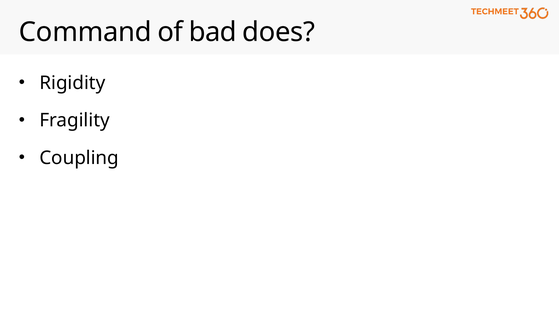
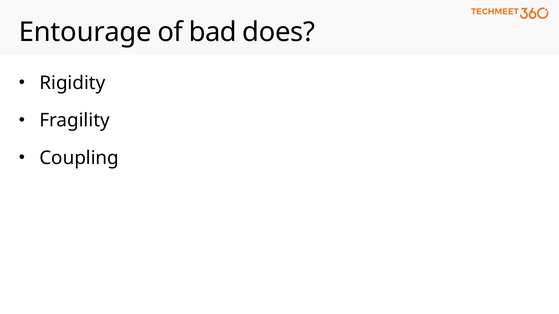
Command: Command -> Entourage
